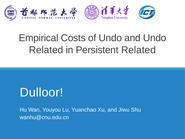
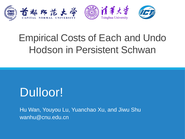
of Undo: Undo -> Each
Related at (46, 50): Related -> Hodson
Persistent Related: Related -> Schwan
